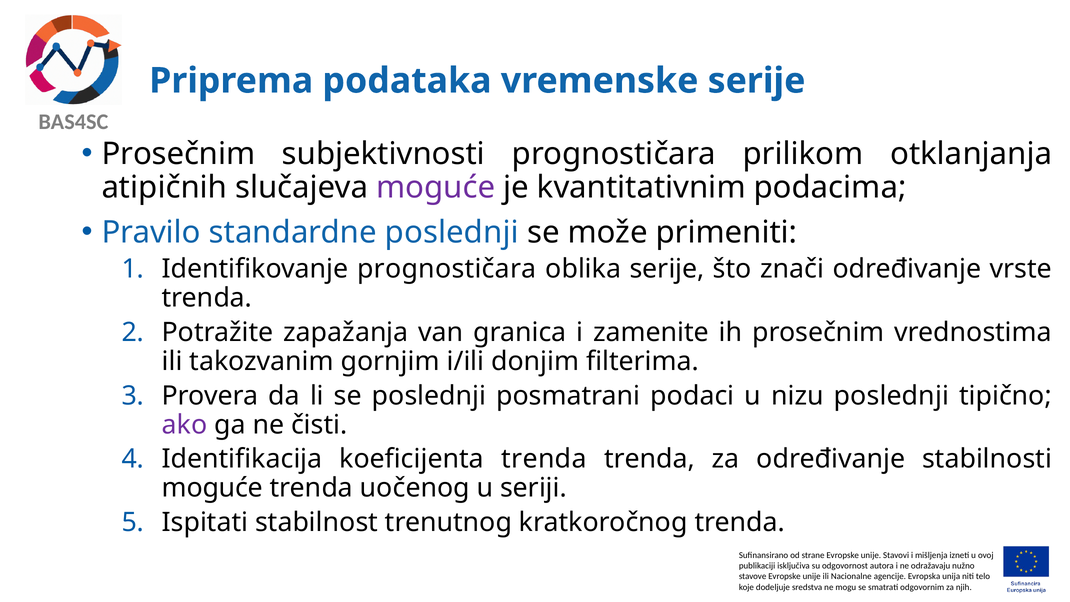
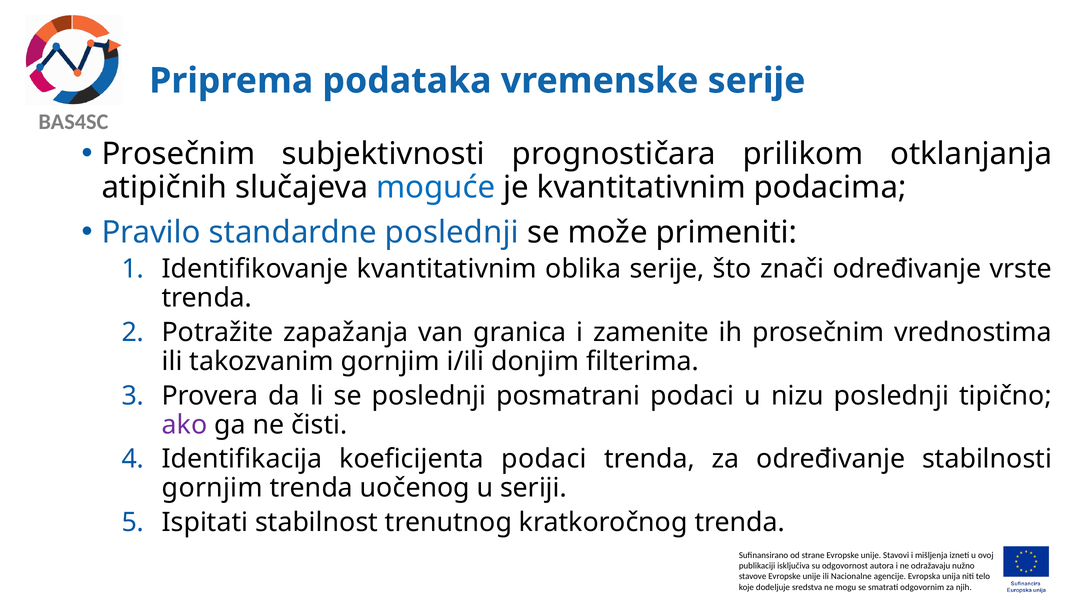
moguće at (436, 187) colour: purple -> blue
Identifikovanje prognostičara: prognostičara -> kvantitativnim
koeficijenta trenda: trenda -> podaci
moguće at (212, 488): moguće -> gornjim
